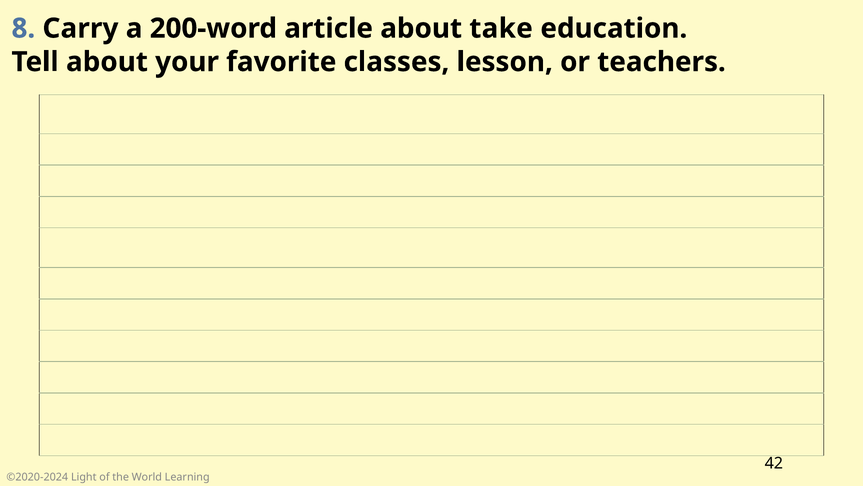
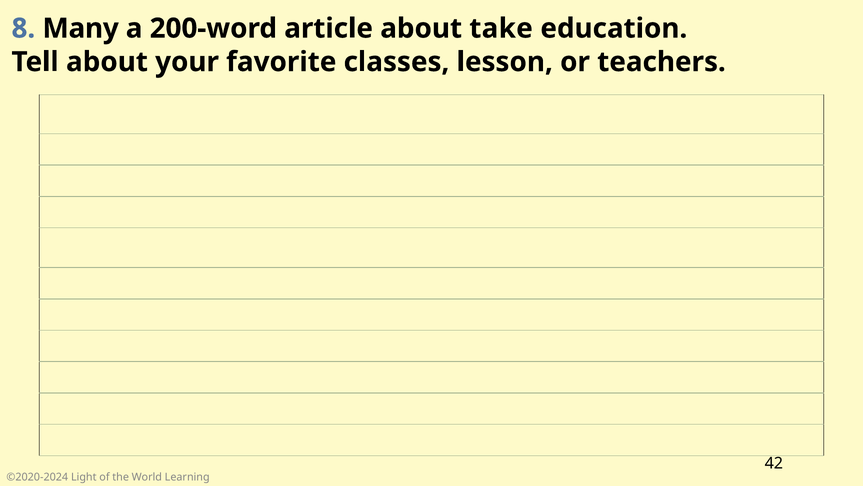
Carry: Carry -> Many
